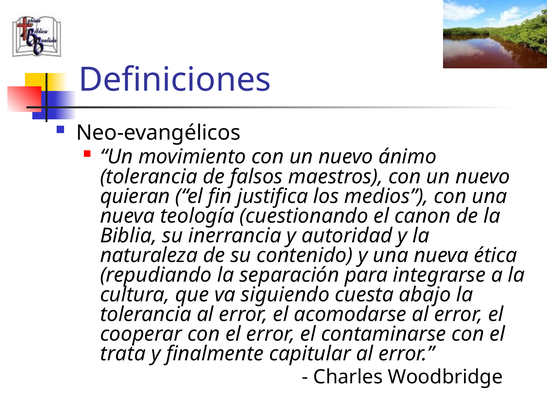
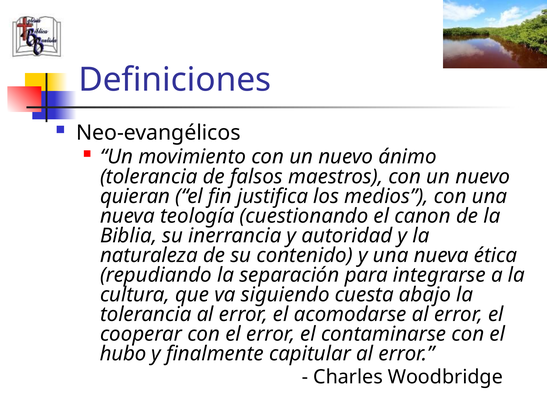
trata: trata -> hubo
